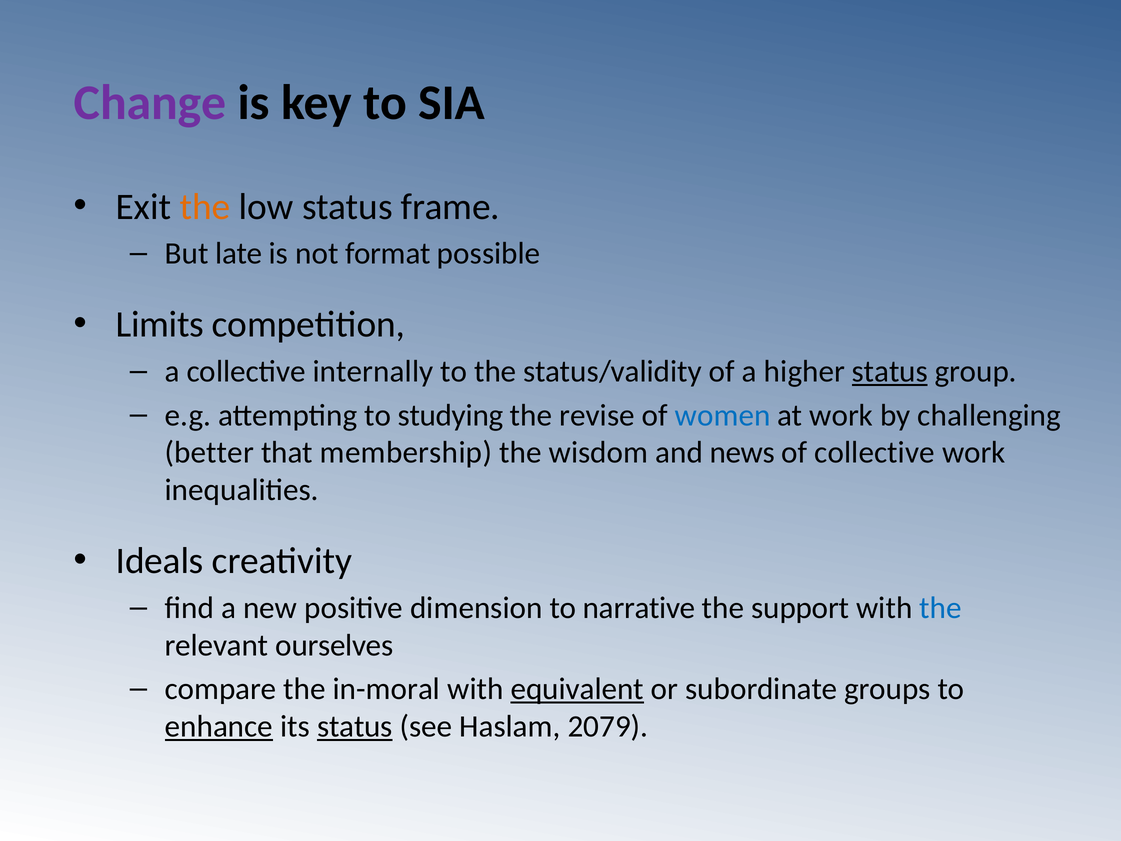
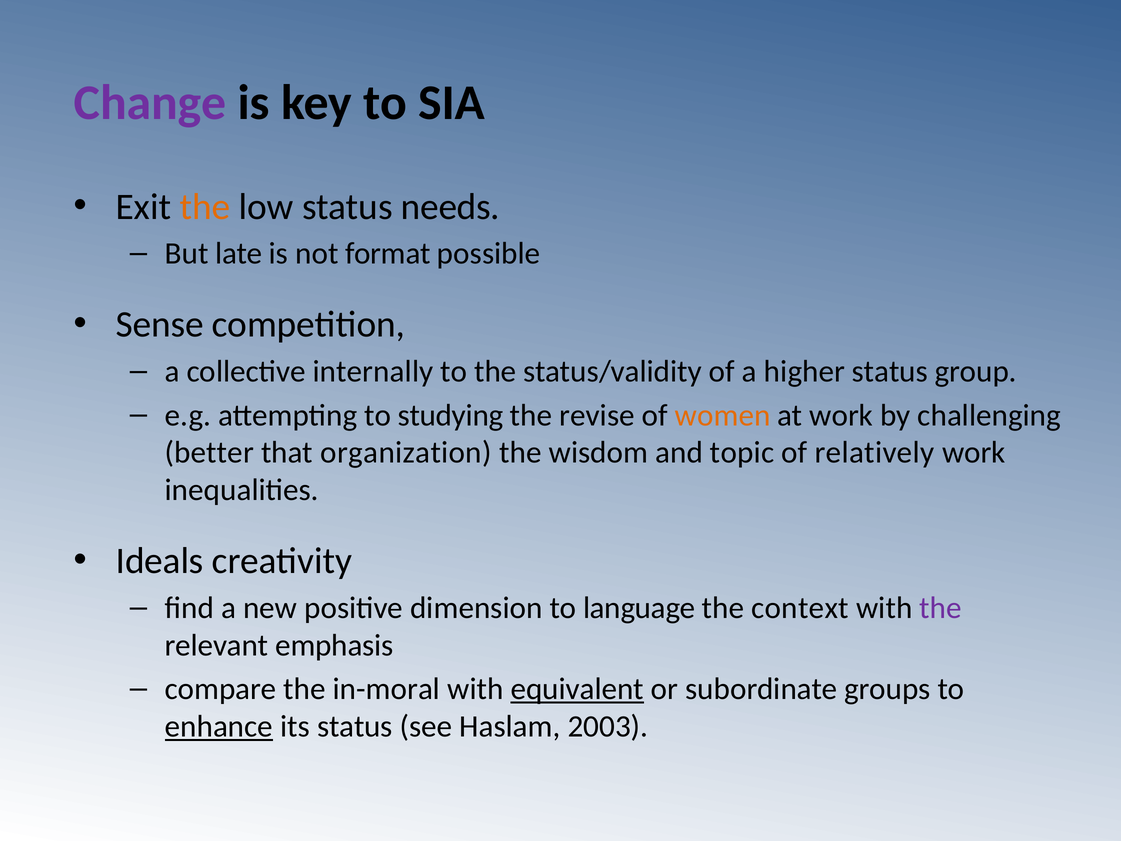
frame: frame -> needs
Limits: Limits -> Sense
status at (890, 371) underline: present -> none
women colour: blue -> orange
membership: membership -> organization
news: news -> topic
of collective: collective -> relatively
narrative: narrative -> language
support: support -> context
the at (941, 608) colour: blue -> purple
ourselves: ourselves -> emphasis
status at (355, 726) underline: present -> none
2079: 2079 -> 2003
